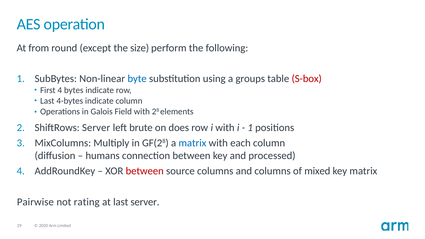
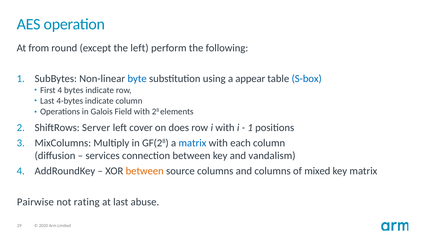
the size: size -> left
groups: groups -> appear
S-box colour: red -> blue
brute: brute -> cover
humans: humans -> services
processed: processed -> vandalism
between at (145, 171) colour: red -> orange
last server: server -> abuse
